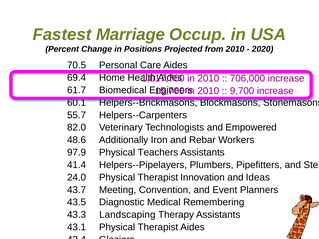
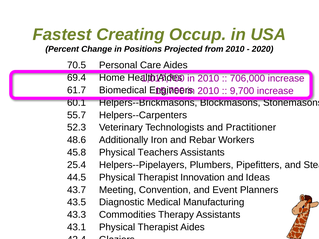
Fastest Marriage: Marriage -> Creating
82.0: 82.0 -> 52.3
Empowered: Empowered -> Practitioner
97.9: 97.9 -> 45.8
41.4: 41.4 -> 25.4
24.0: 24.0 -> 44.5
Remembering: Remembering -> Manufacturing
Landscaping: Landscaping -> Commodities
